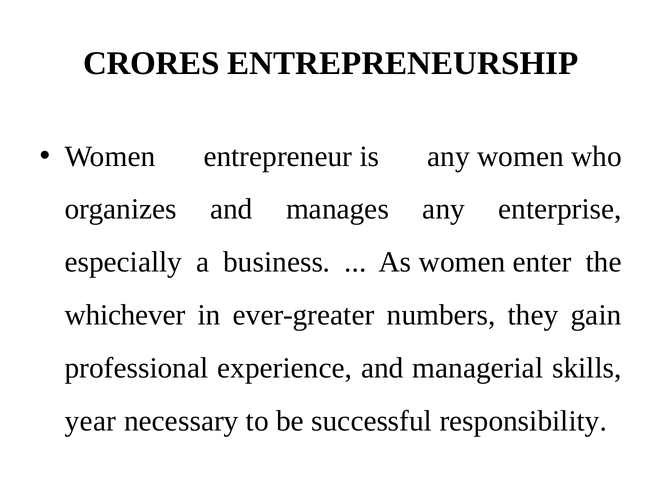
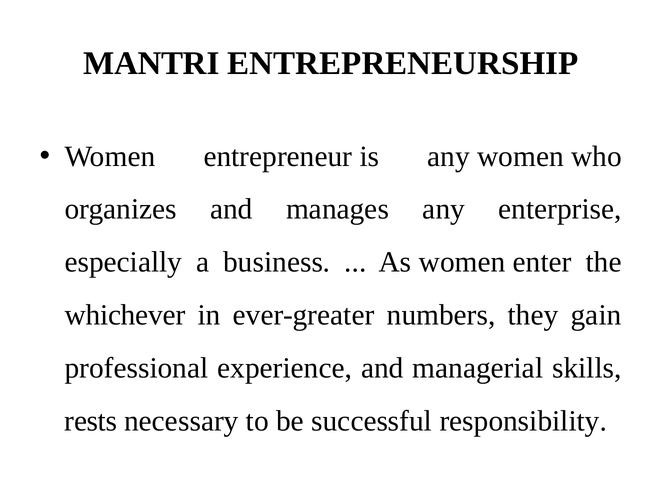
CRORES: CRORES -> MANTRI
year: year -> rests
